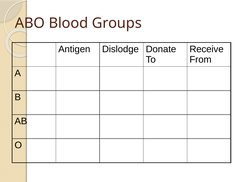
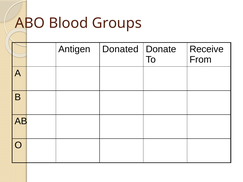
Dislodge: Dislodge -> Donated
